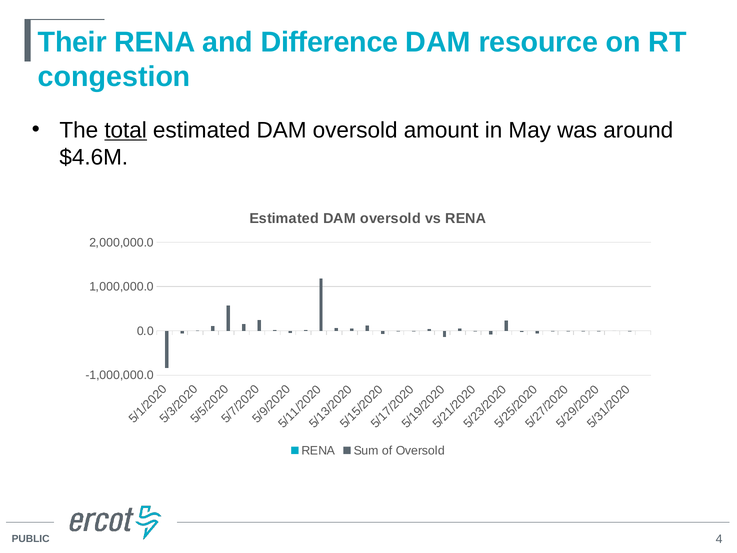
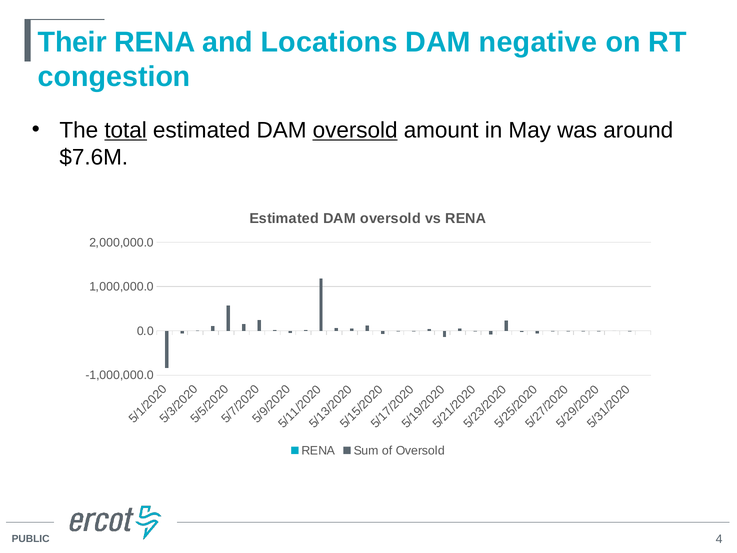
Difference: Difference -> Locations
resource: resource -> negative
oversold at (355, 130) underline: none -> present
$4.6M: $4.6M -> $7.6M
